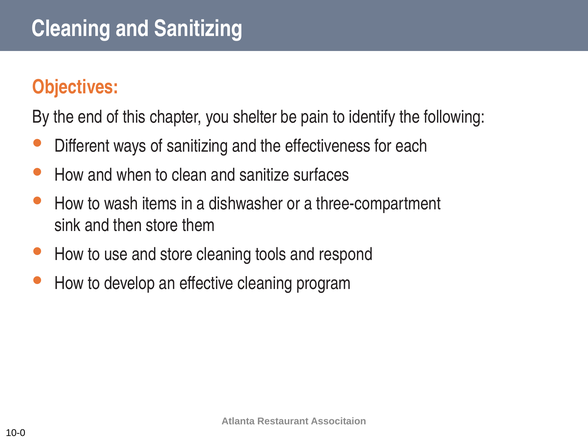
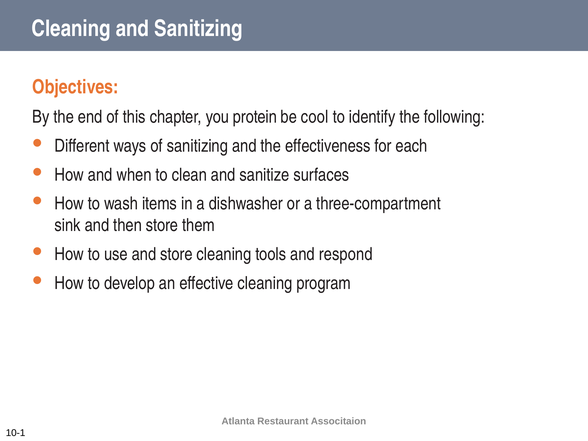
shelter: shelter -> protein
pain: pain -> cool
10-0: 10-0 -> 10-1
